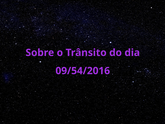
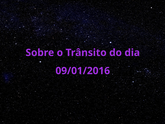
09/54/2016: 09/54/2016 -> 09/01/2016
